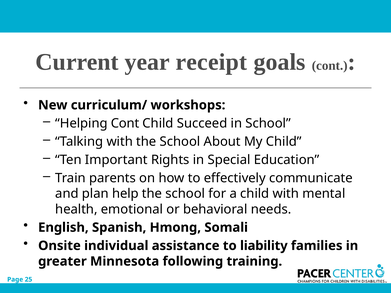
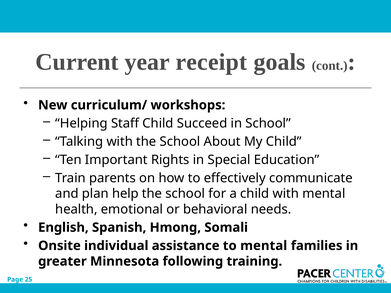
Helping Cont: Cont -> Staff
to liability: liability -> mental
